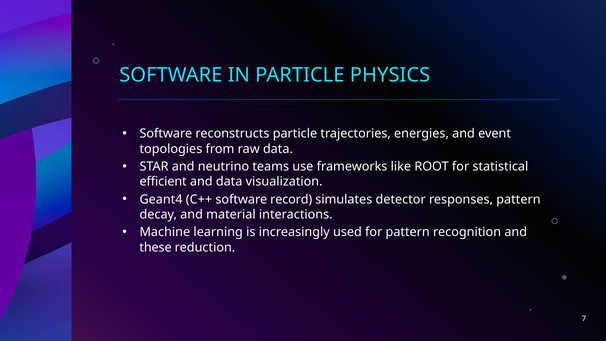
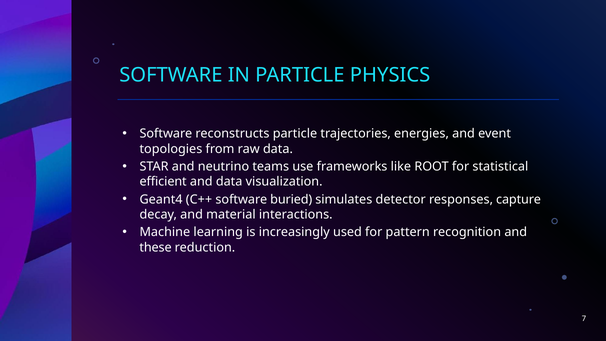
record: record -> buried
responses pattern: pattern -> capture
